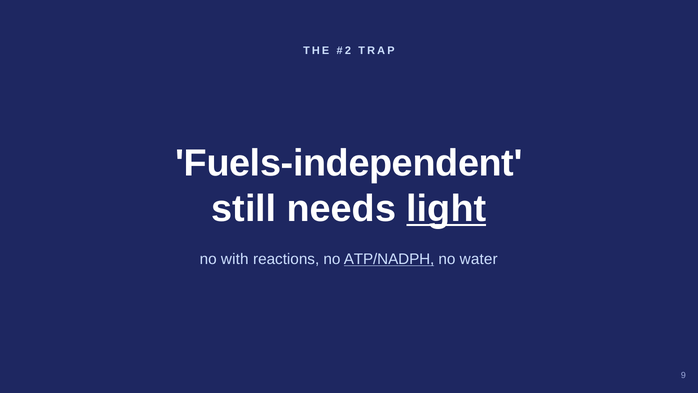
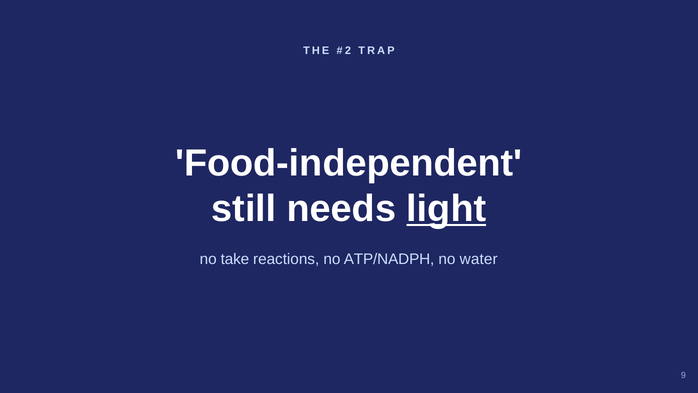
Fuels-independent: Fuels-independent -> Food-independent
with: with -> take
ATP/NADPH underline: present -> none
